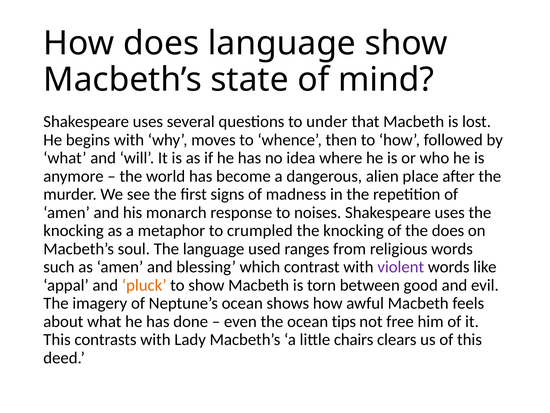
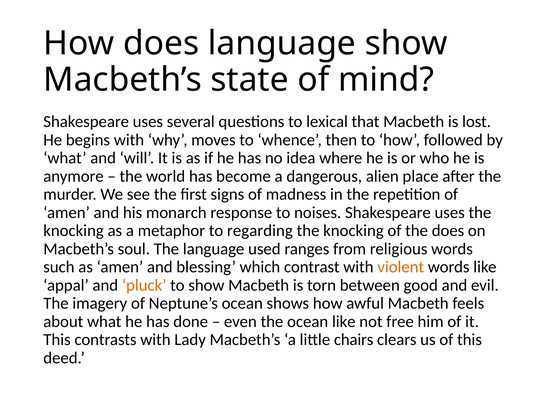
under: under -> lexical
crumpled: crumpled -> regarding
violent colour: purple -> orange
ocean tips: tips -> like
